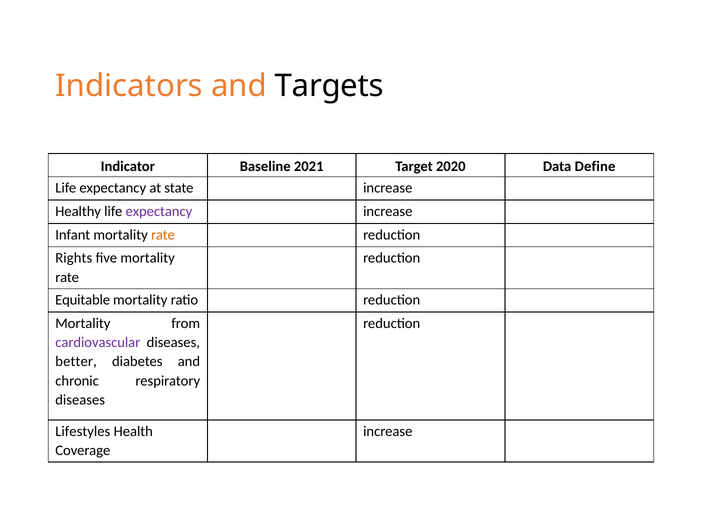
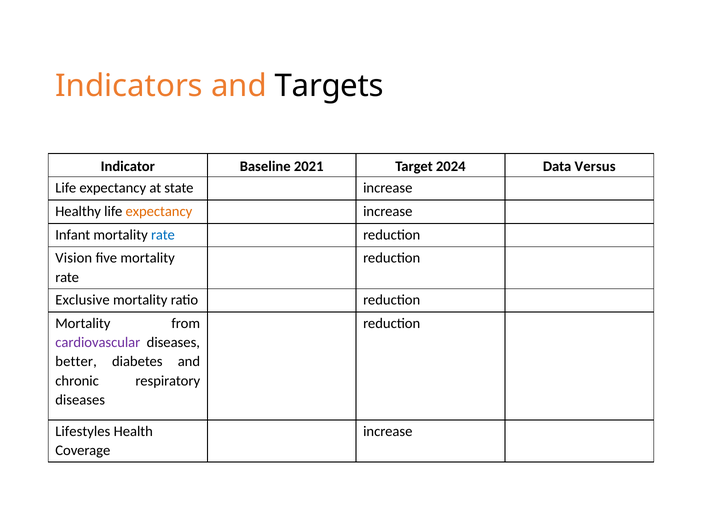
2020: 2020 -> 2024
Define: Define -> Versus
expectancy at (159, 211) colour: purple -> orange
rate at (163, 235) colour: orange -> blue
Rights: Rights -> Vision
Equitable: Equitable -> Exclusive
